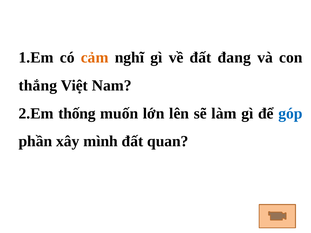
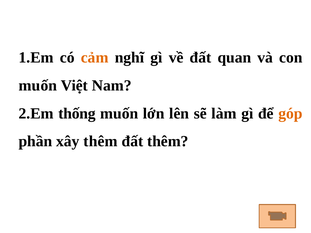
đang: đang -> quan
thắng at (38, 86): thắng -> muốn
góp colour: blue -> orange
xây mình: mình -> thêm
đất quan: quan -> thêm
